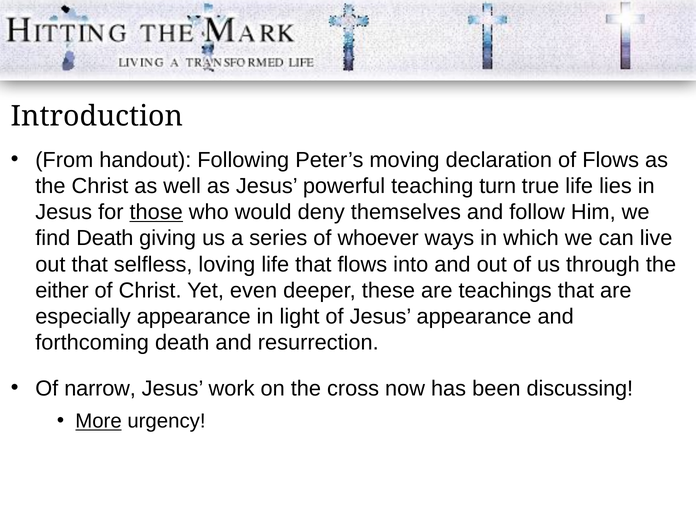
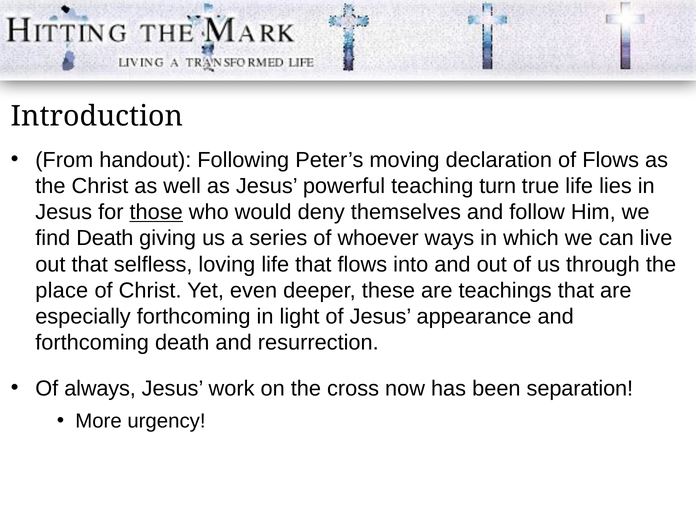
either: either -> place
especially appearance: appearance -> forthcoming
narrow: narrow -> always
discussing: discussing -> separation
More underline: present -> none
